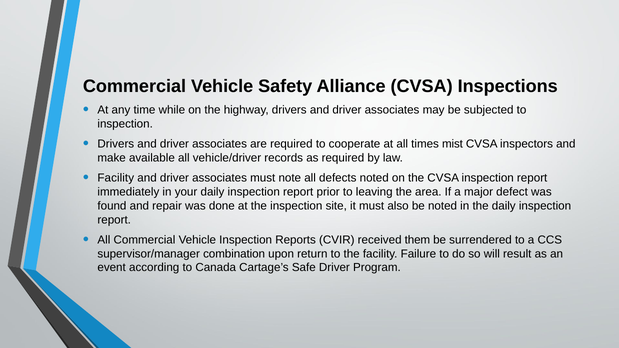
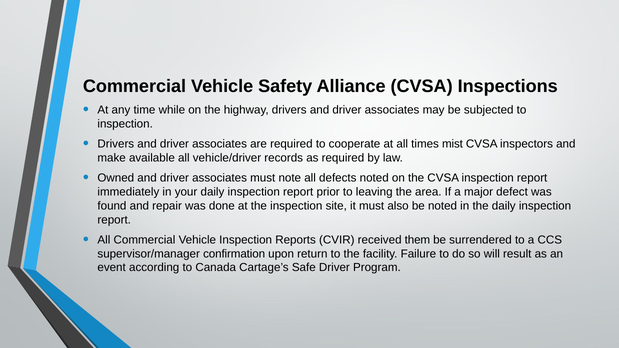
Facility at (116, 178): Facility -> Owned
combination: combination -> confirmation
